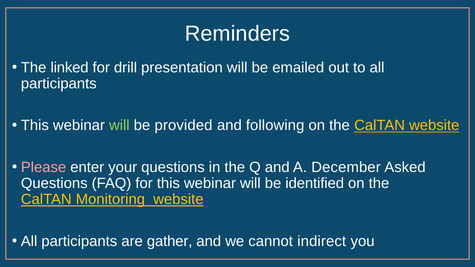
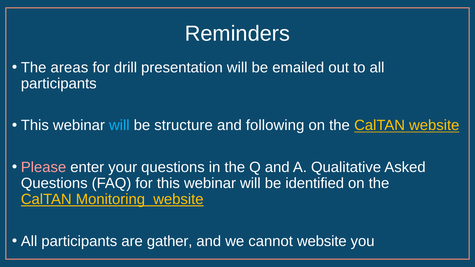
linked: linked -> areas
will at (119, 125) colour: light green -> light blue
provided: provided -> structure
December: December -> Qualitative
cannot indirect: indirect -> website
